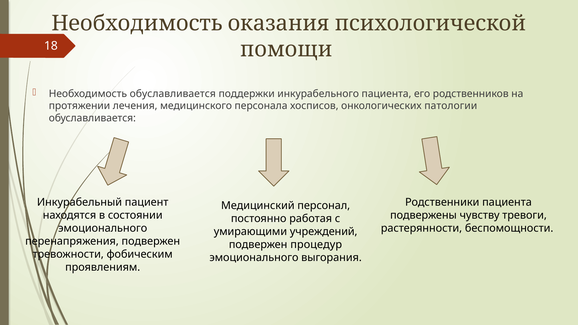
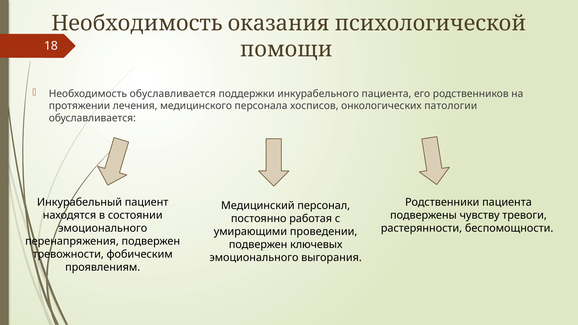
учреждений: учреждений -> проведении
процедур: процедур -> ключевых
